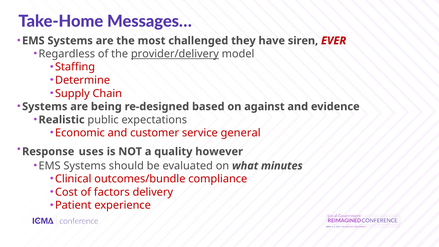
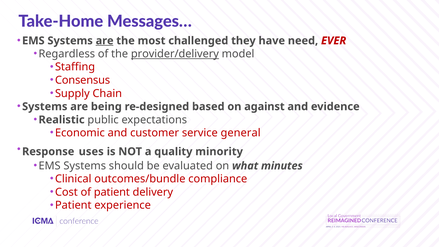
are at (105, 41) underline: none -> present
siren: siren -> need
Determine: Determine -> Consensus
however: however -> minority
of factors: factors -> patient
